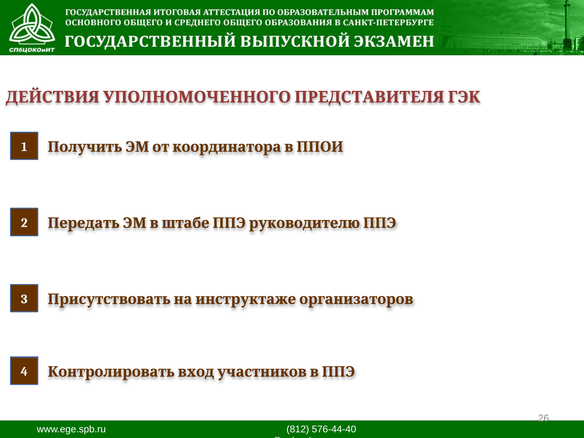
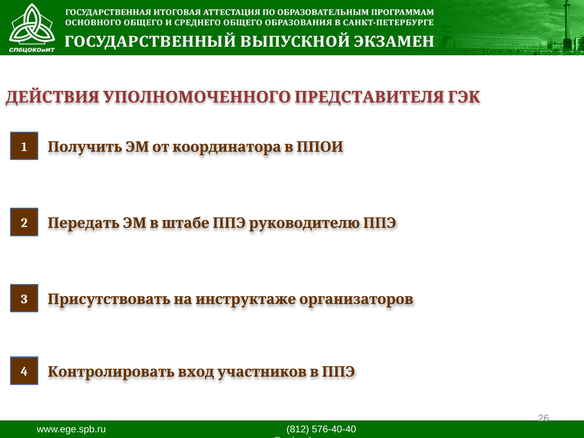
576-44-40: 576-44-40 -> 576-40-40
